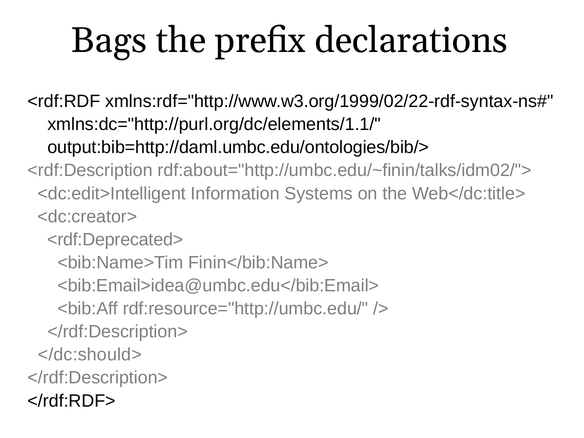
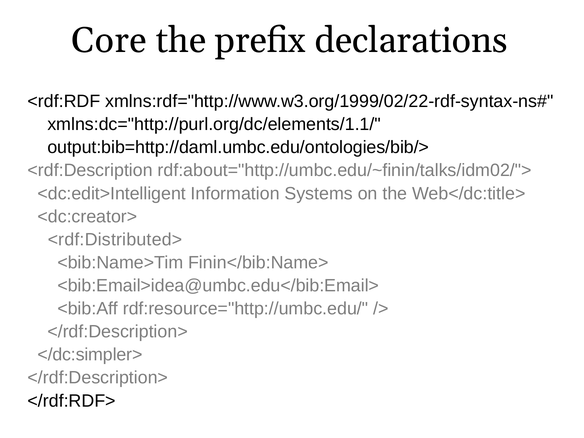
Bags: Bags -> Core
<rdf:Deprecated>: <rdf:Deprecated> -> <rdf:Distributed>
</dc:should>: </dc:should> -> </dc:simpler>
